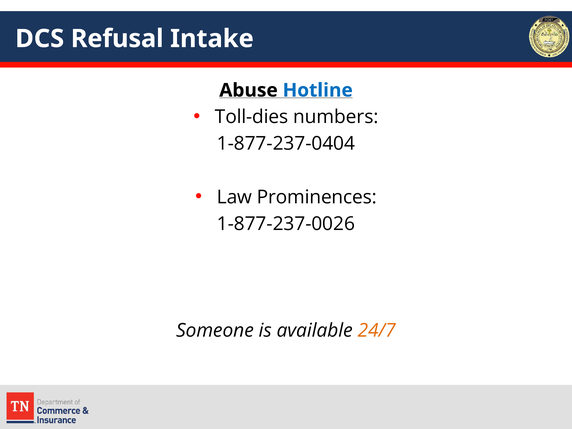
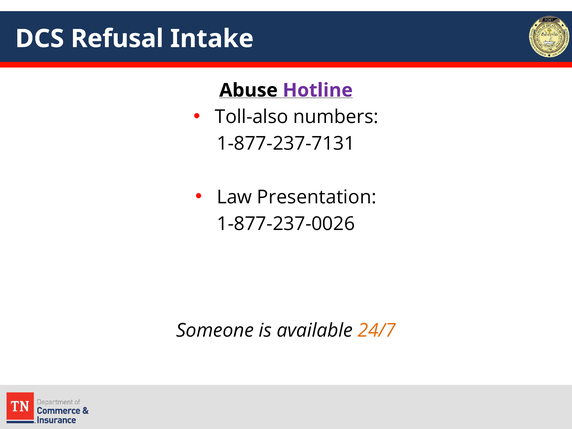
Hotline colour: blue -> purple
Toll-dies: Toll-dies -> Toll-also
1-877-237-0404: 1-877-237-0404 -> 1-877-237-7131
Prominences: Prominences -> Presentation
